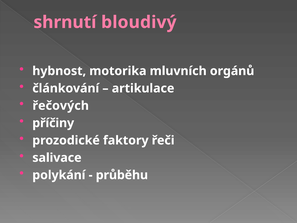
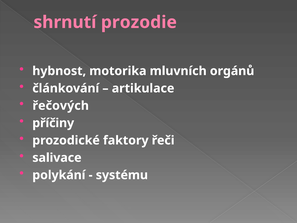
bloudivý: bloudivý -> prozodie
průběhu: průběhu -> systému
